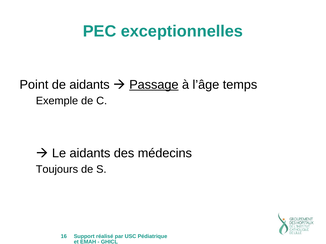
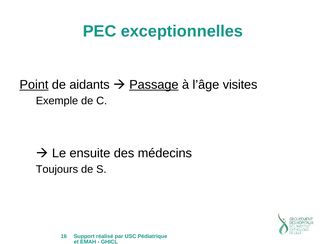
Point underline: none -> present
temps: temps -> visites
Le aidants: aidants -> ensuite
